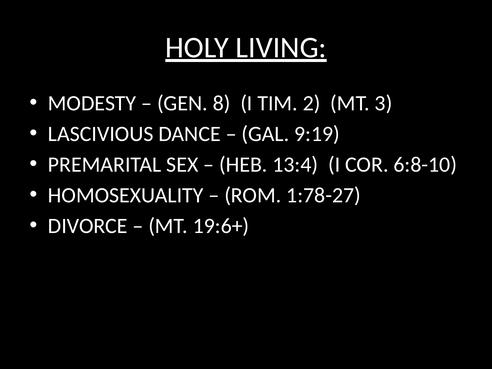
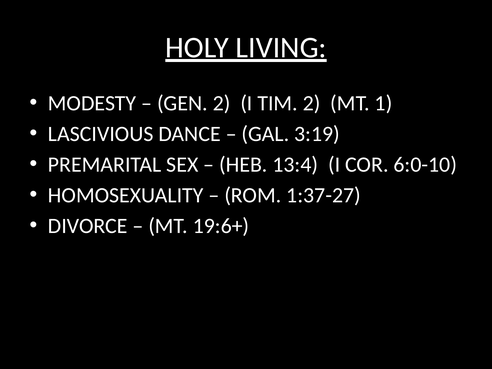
GEN 8: 8 -> 2
3: 3 -> 1
9:19: 9:19 -> 3:19
6:8-10: 6:8-10 -> 6:0-10
1:78-27: 1:78-27 -> 1:37-27
